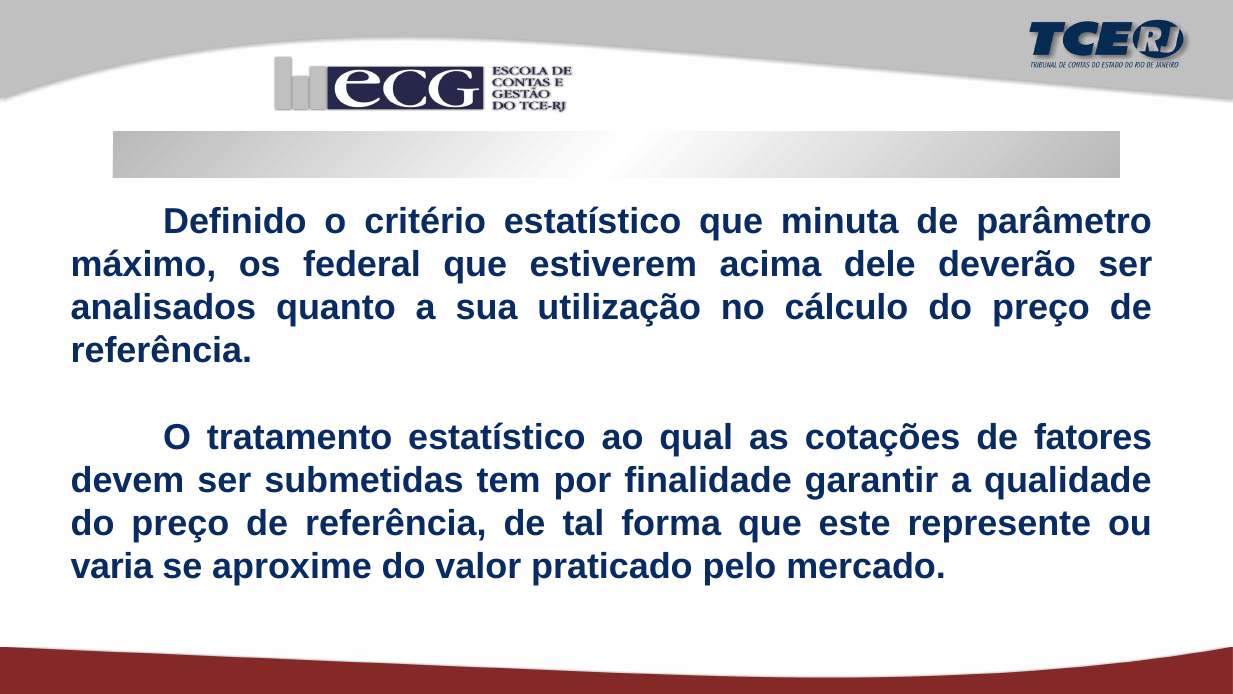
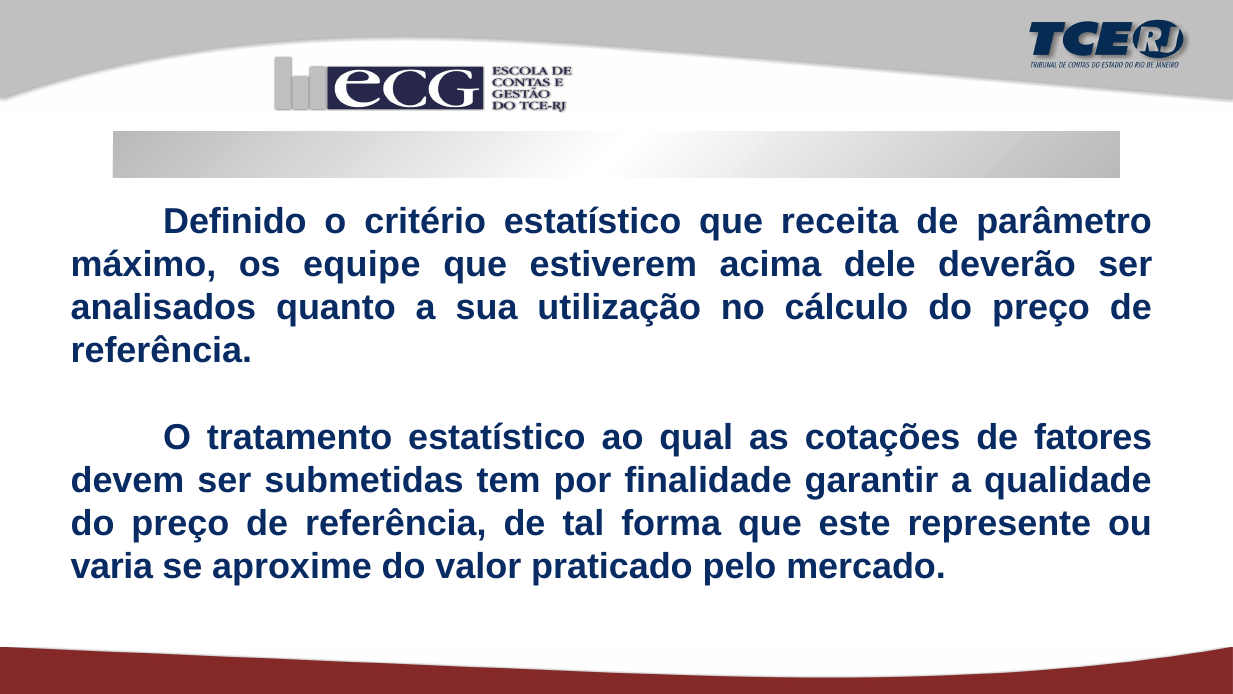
minuta: minuta -> receita
federal: federal -> equipe
